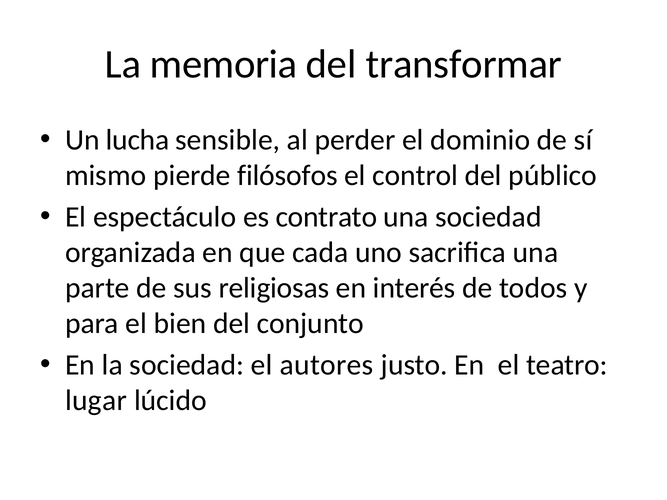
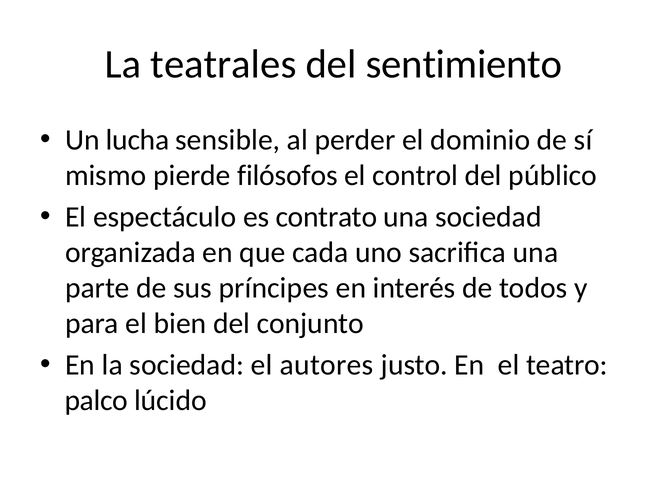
memoria: memoria -> teatrales
transformar: transformar -> sentimiento
religiosas: religiosas -> príncipes
lugar: lugar -> palco
